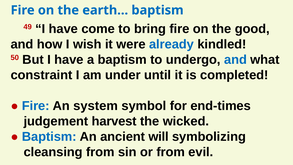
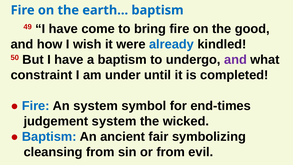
and at (235, 60) colour: blue -> purple
judgement harvest: harvest -> system
will: will -> fair
